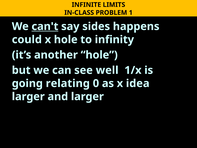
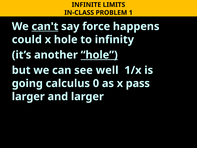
sides: sides -> force
hole at (99, 55) underline: none -> present
relating: relating -> calculus
idea: idea -> pass
